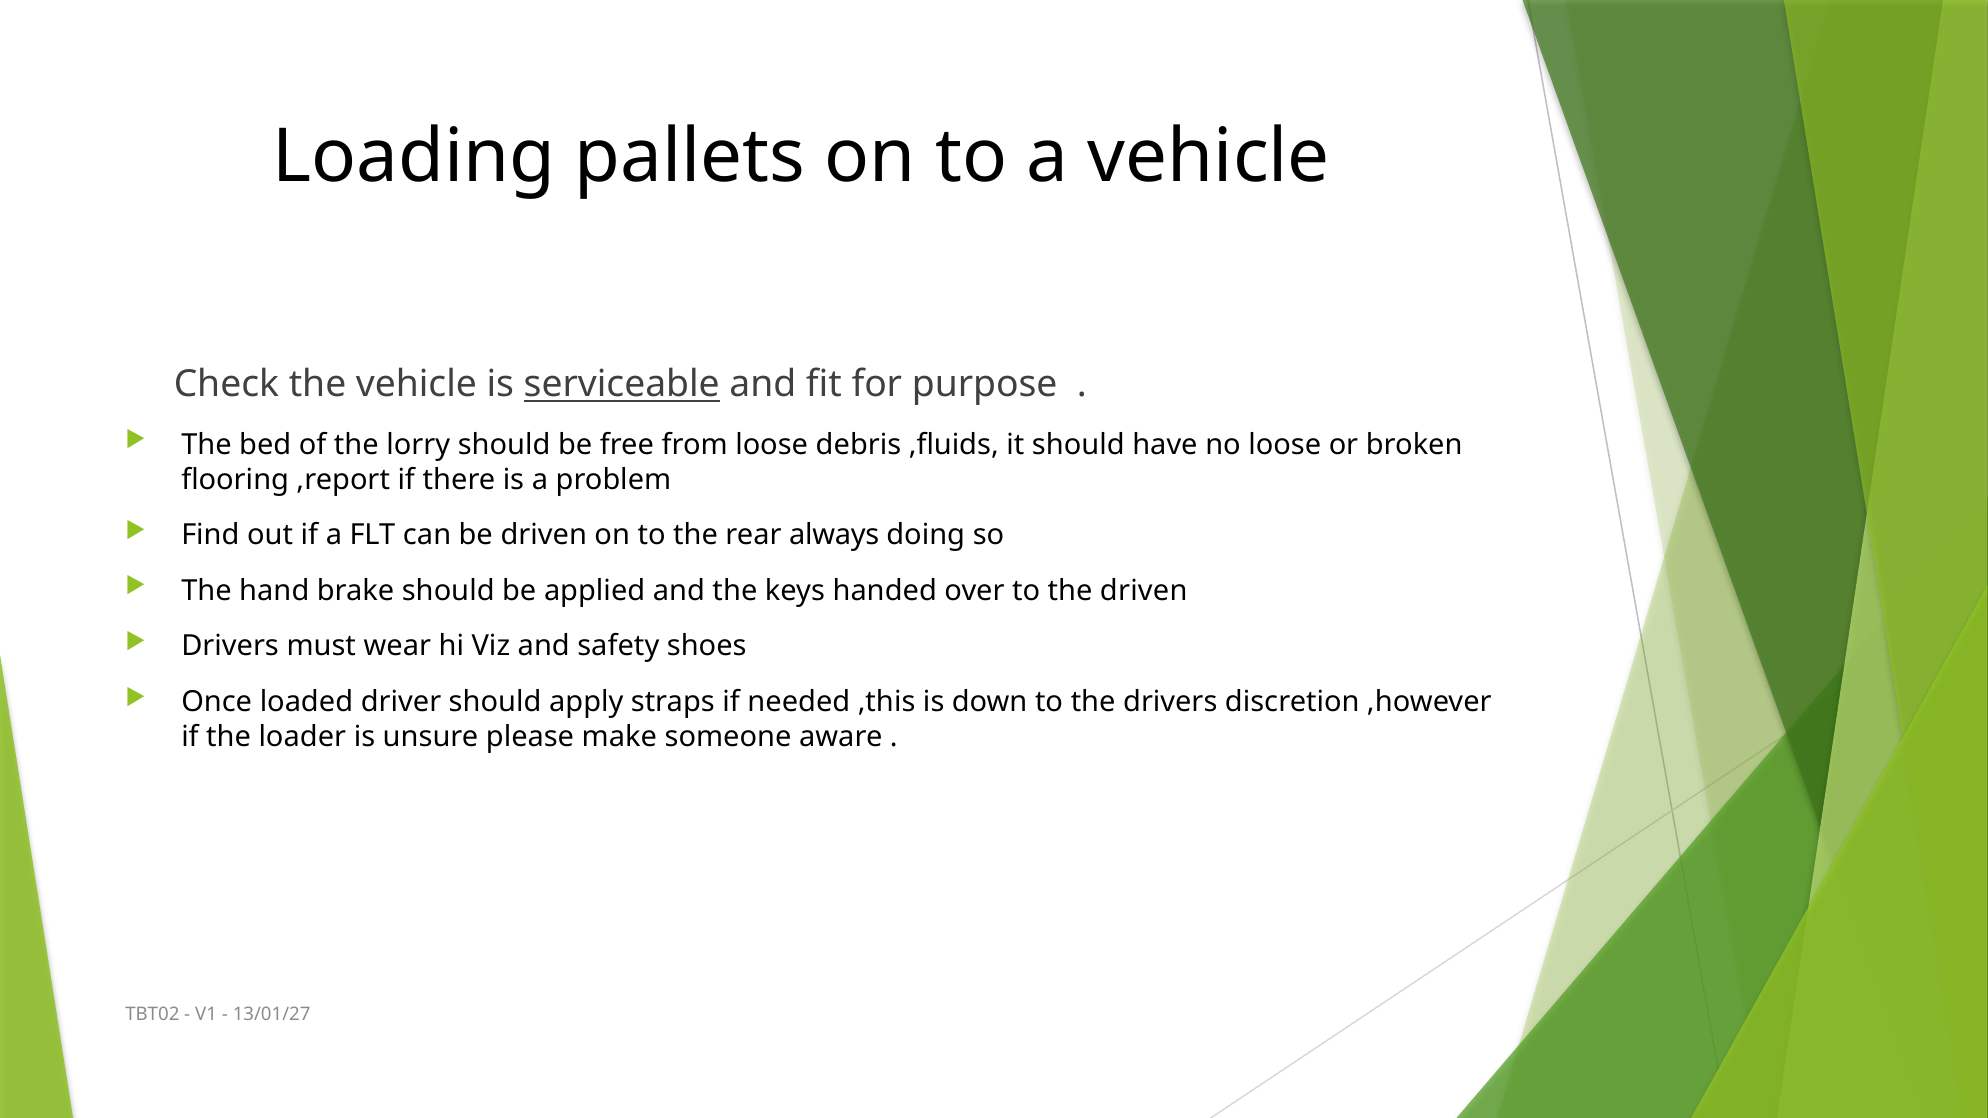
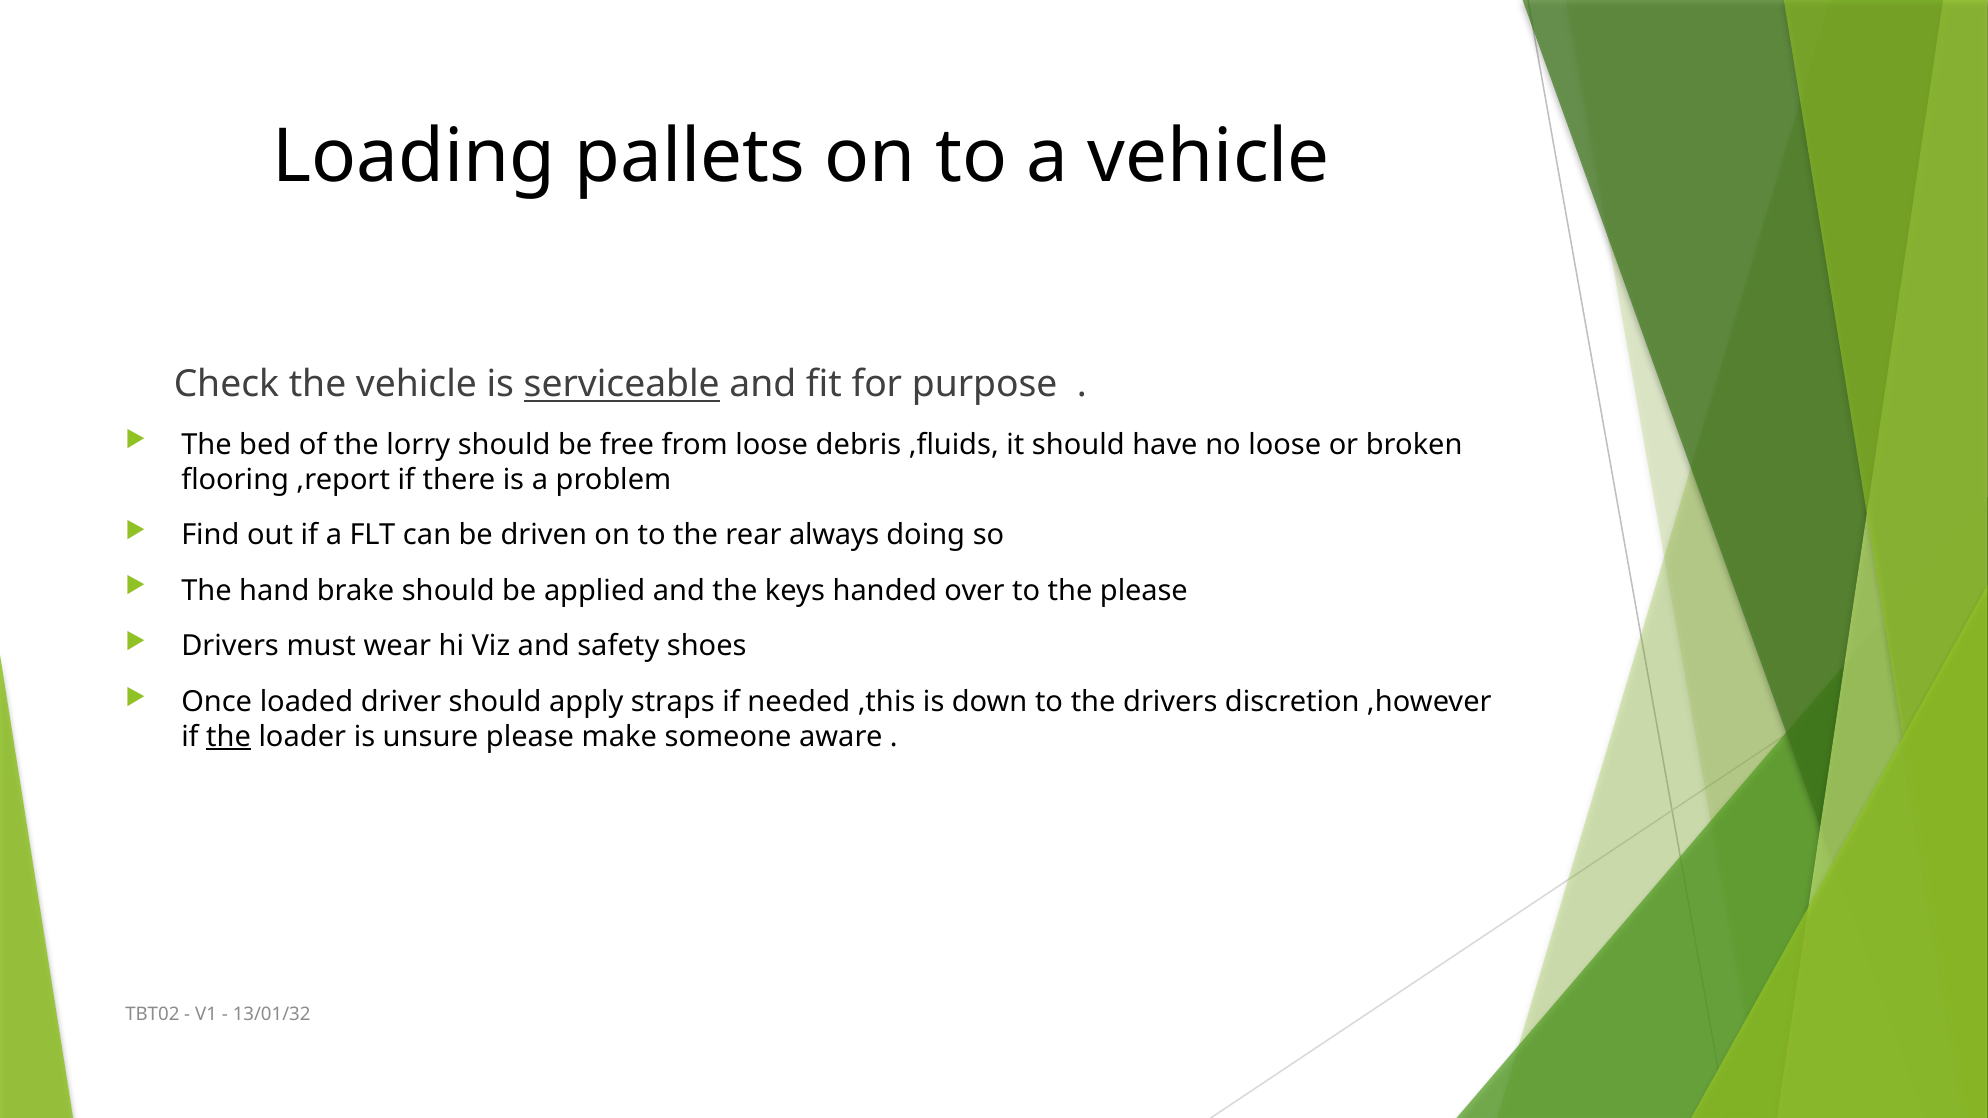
the driven: driven -> please
the at (229, 737) underline: none -> present
13/01/27: 13/01/27 -> 13/01/32
